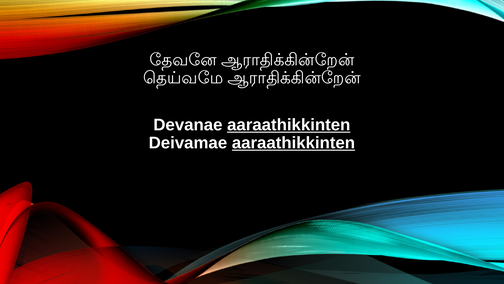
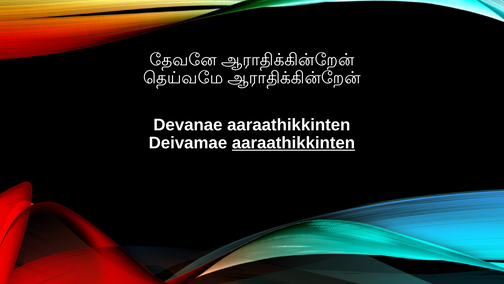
aaraathikkinten at (289, 125) underline: present -> none
